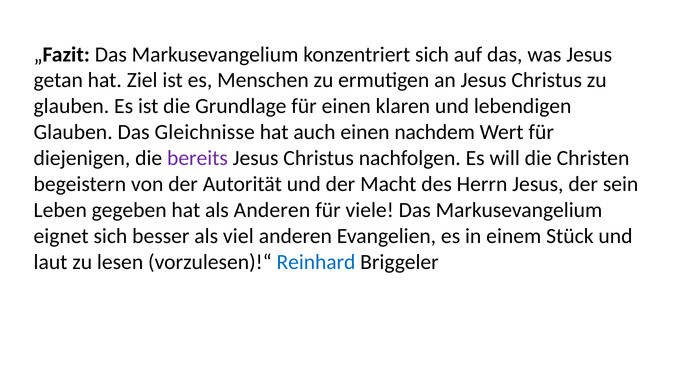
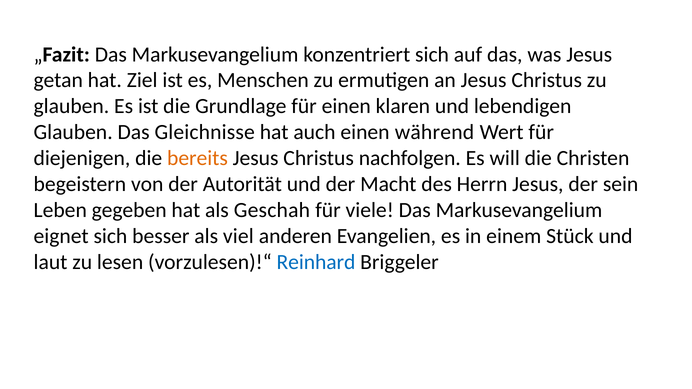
nachdem: nachdem -> während
bereits colour: purple -> orange
als Anderen: Anderen -> Geschah
